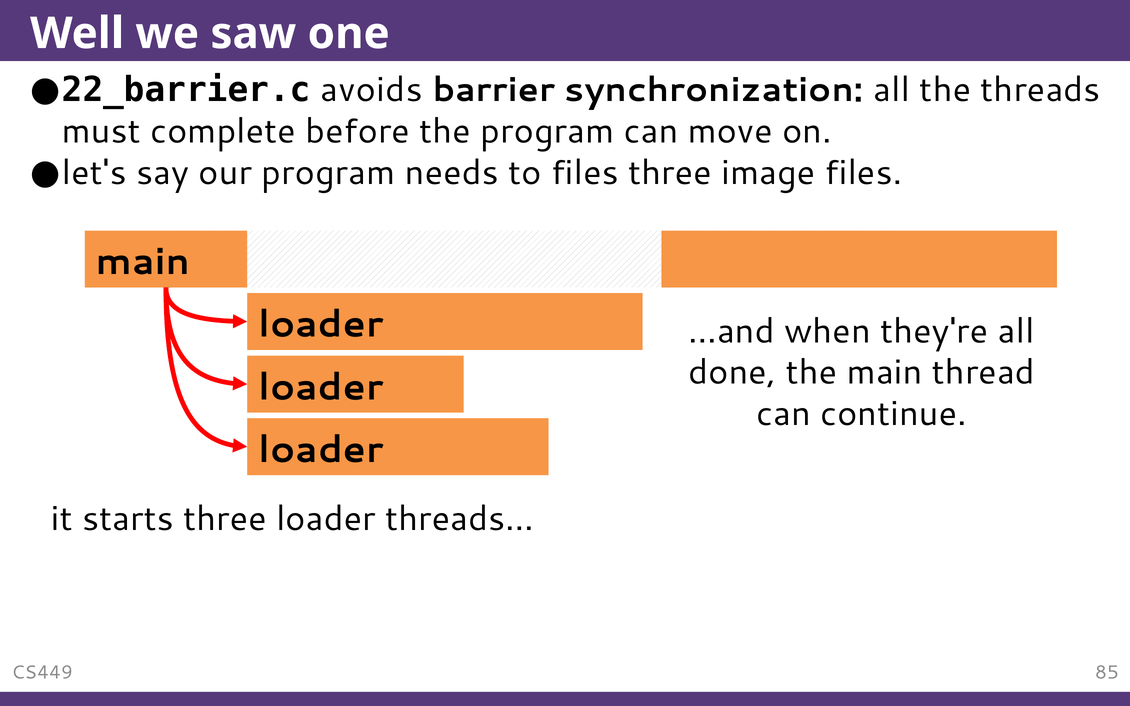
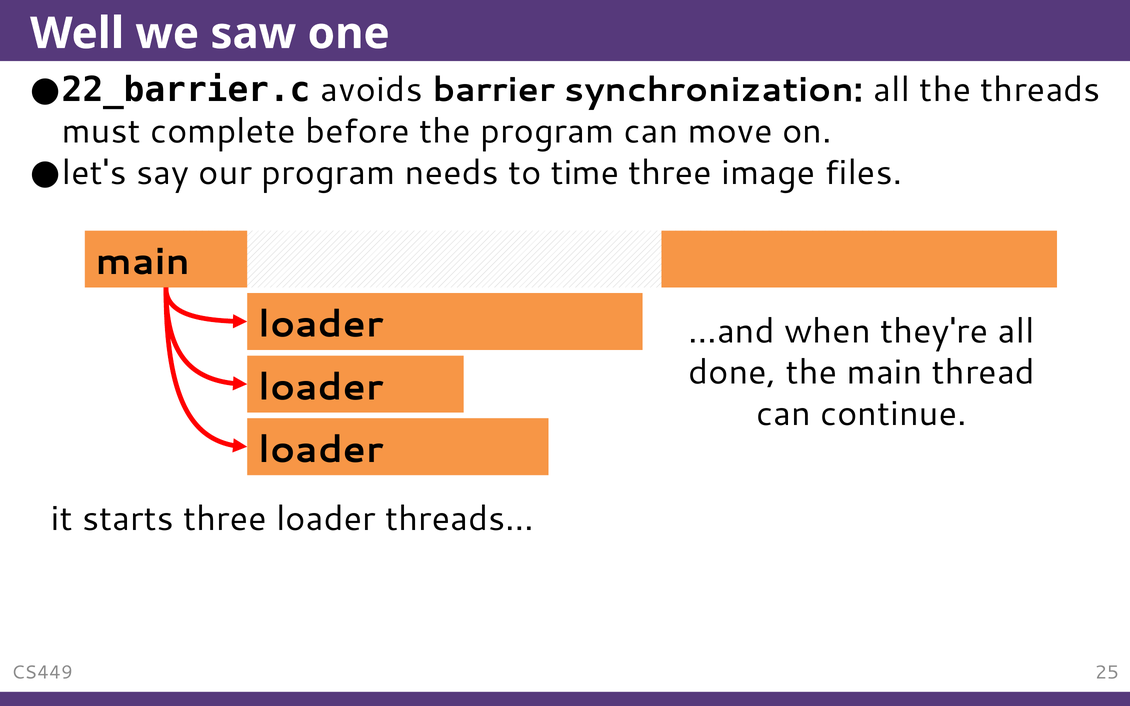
to files: files -> time
85: 85 -> 25
